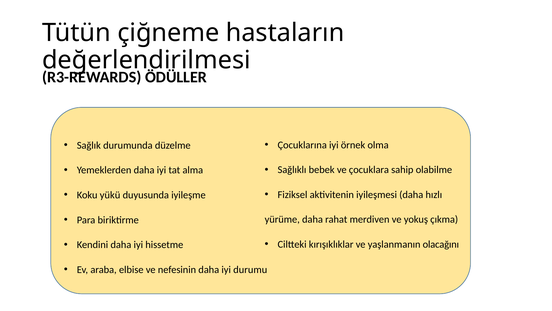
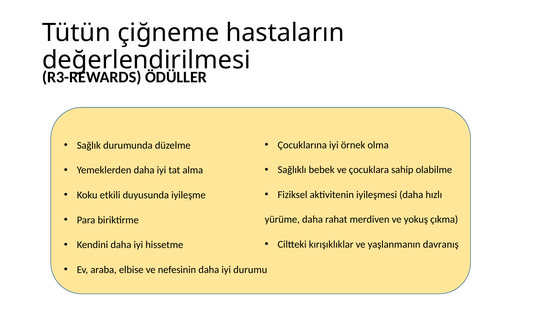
yükü: yükü -> etkili
olacağını: olacağını -> davranış
